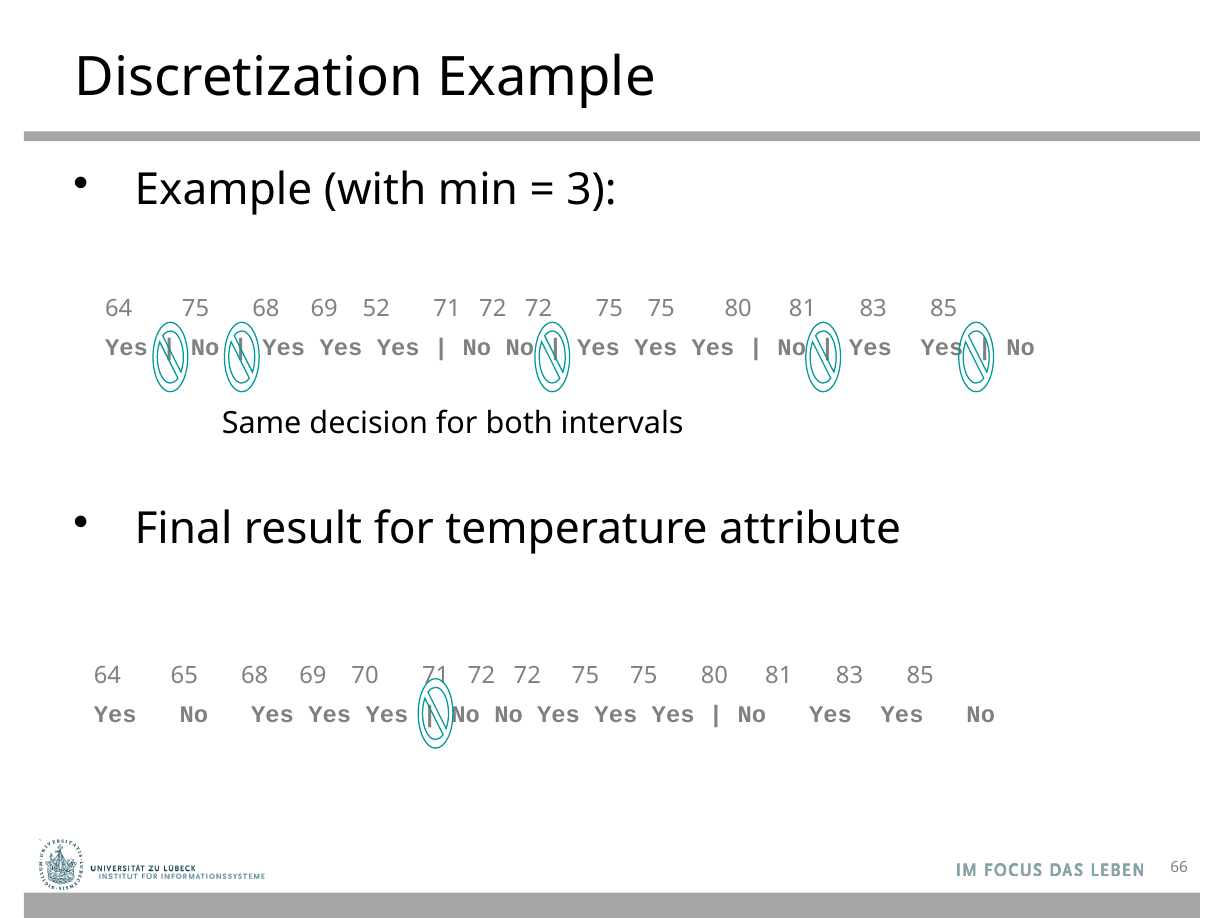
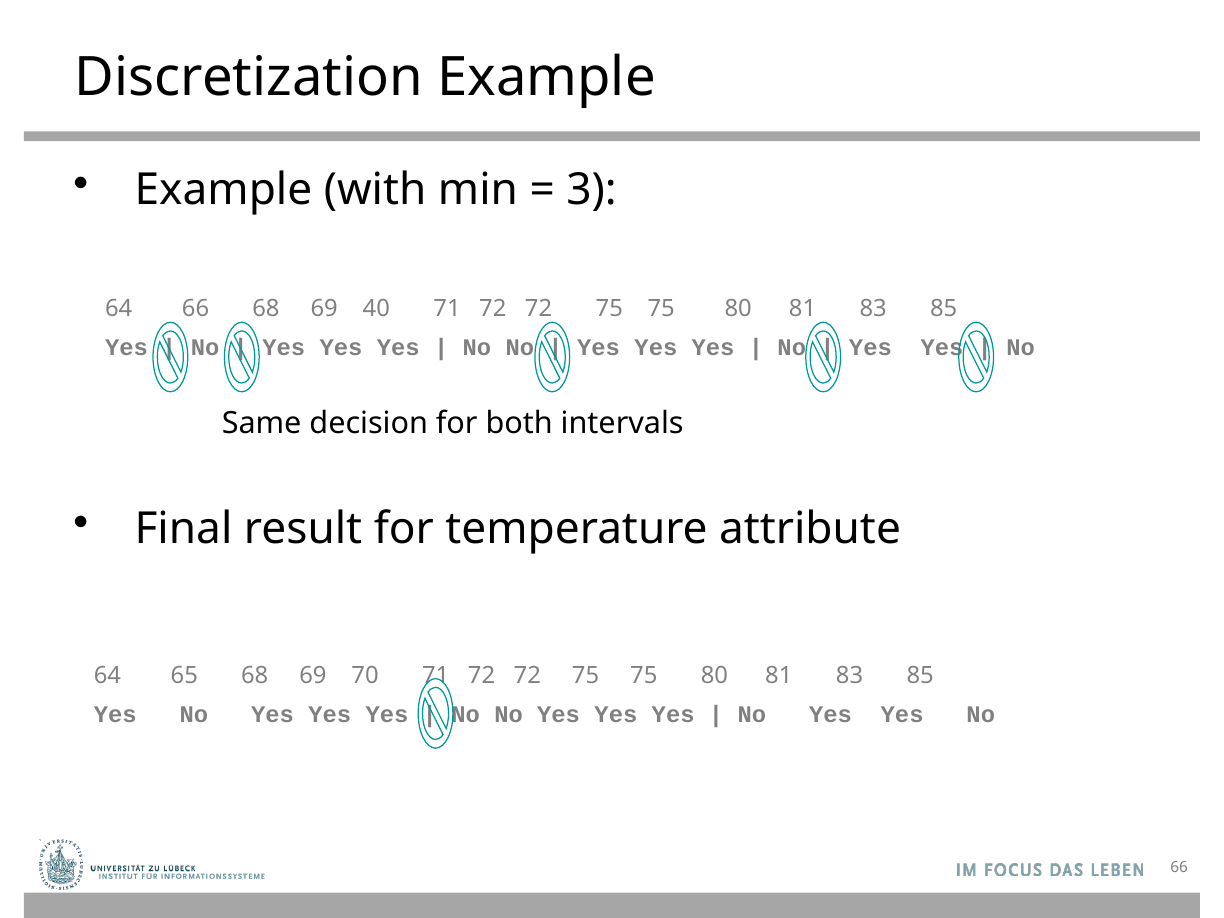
64 75: 75 -> 66
52: 52 -> 40
